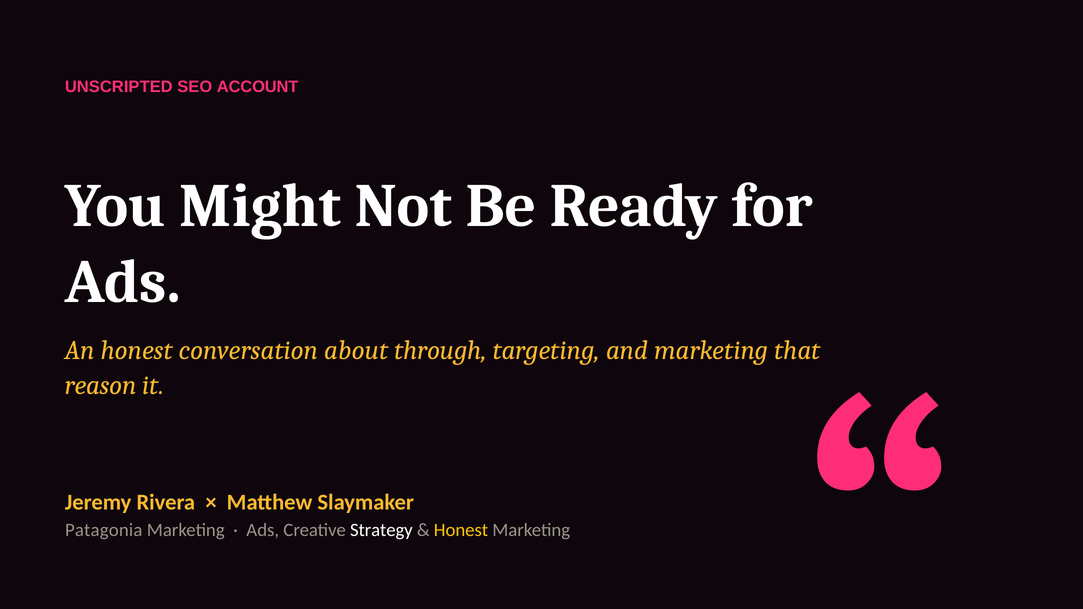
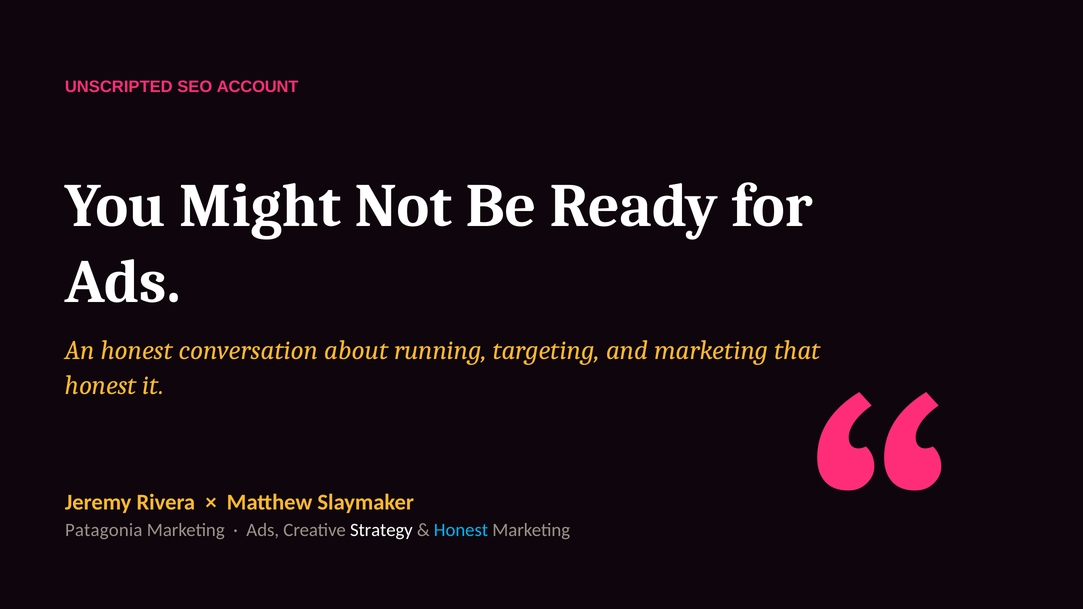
through: through -> running
reason at (101, 386): reason -> honest
Honest at (461, 530) colour: yellow -> light blue
